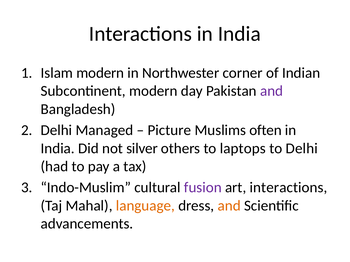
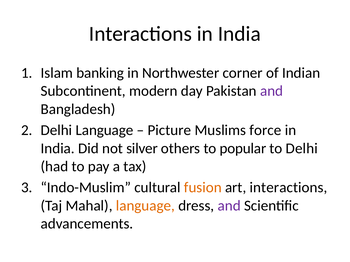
Islam modern: modern -> banking
Delhi Managed: Managed -> Language
often: often -> force
laptops: laptops -> popular
fusion colour: purple -> orange
and at (229, 206) colour: orange -> purple
